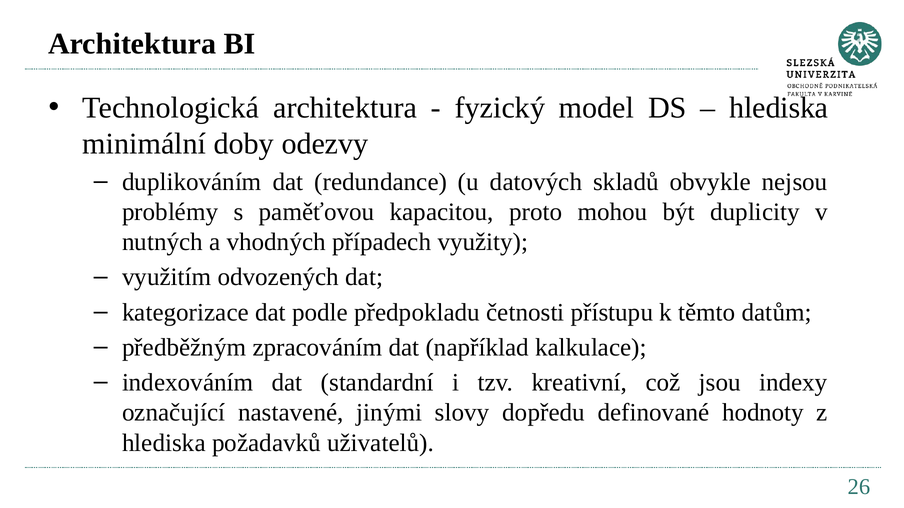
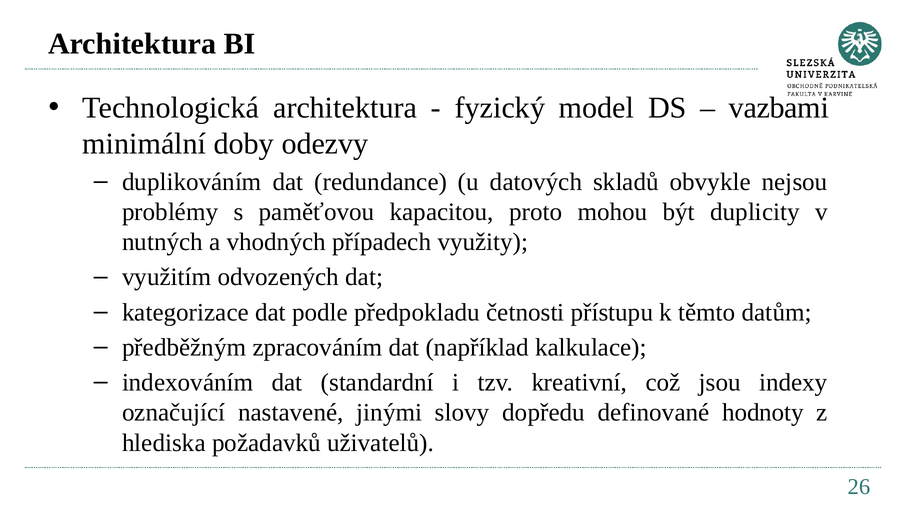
hlediska at (779, 108): hlediska -> vazbami
